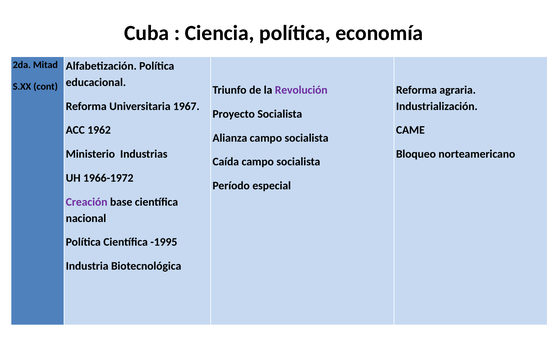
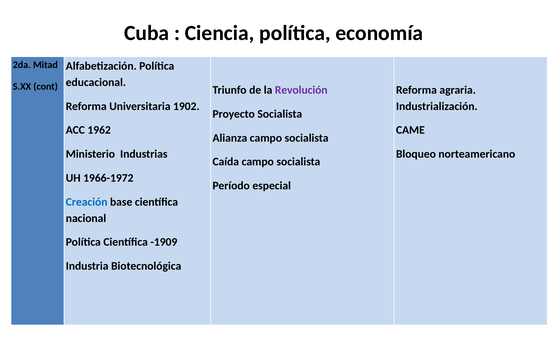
1967: 1967 -> 1902
Creación colour: purple -> blue
-1995: -1995 -> -1909
